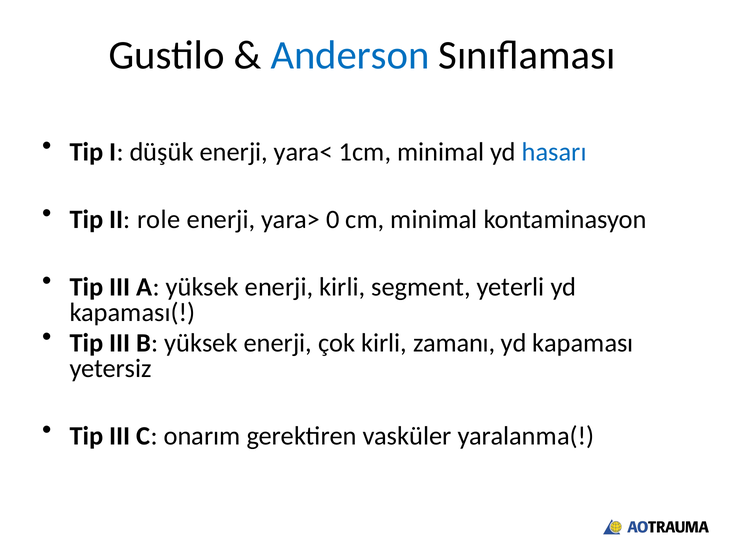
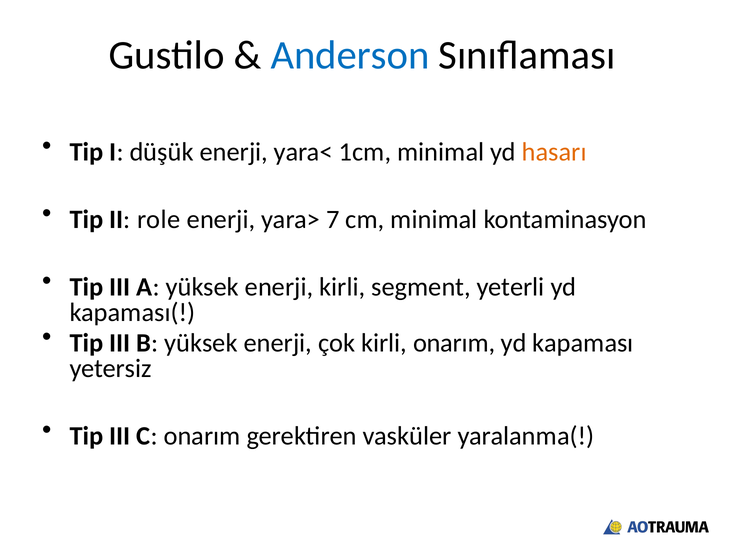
hasarı colour: blue -> orange
0: 0 -> 7
kirli zamanı: zamanı -> onarım
